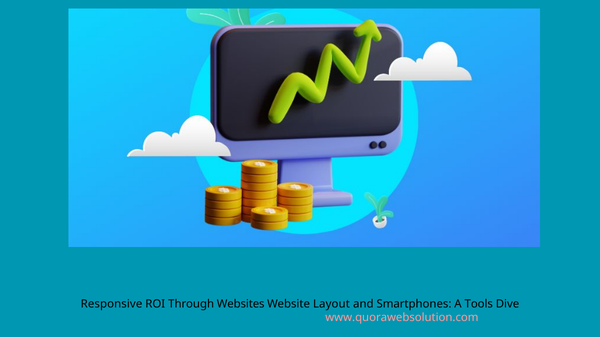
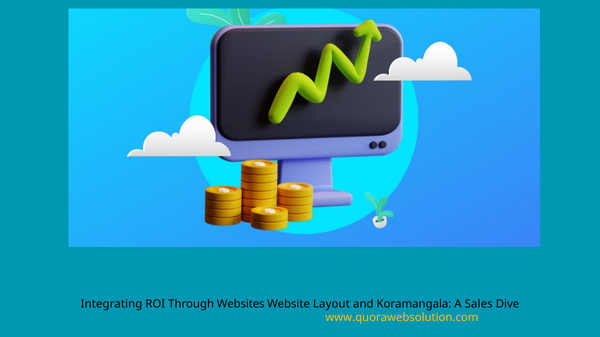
Responsive: Responsive -> Integrating
Smartphones: Smartphones -> Koramangala
Tools: Tools -> Sales
www.quorawebsolution.com colour: pink -> yellow
